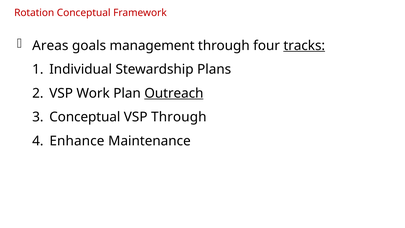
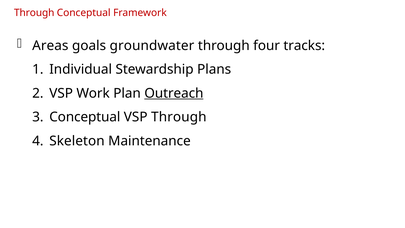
Rotation at (34, 13): Rotation -> Through
management: management -> groundwater
tracks underline: present -> none
Enhance: Enhance -> Skeleton
